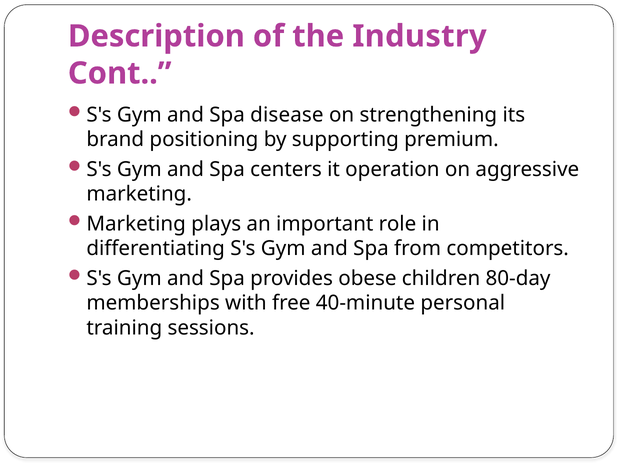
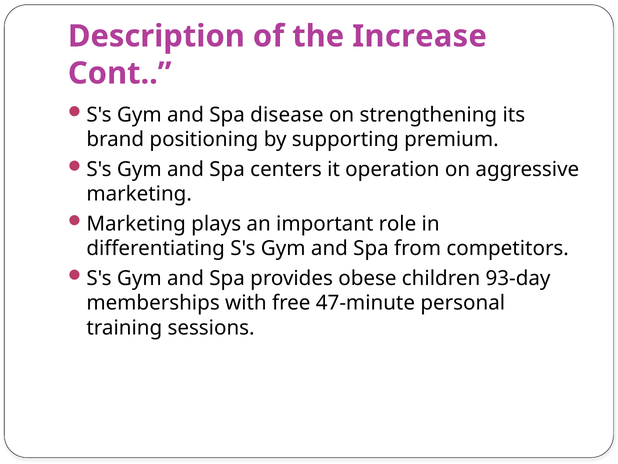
Industry: Industry -> Increase
80-day: 80-day -> 93-day
40-minute: 40-minute -> 47-minute
